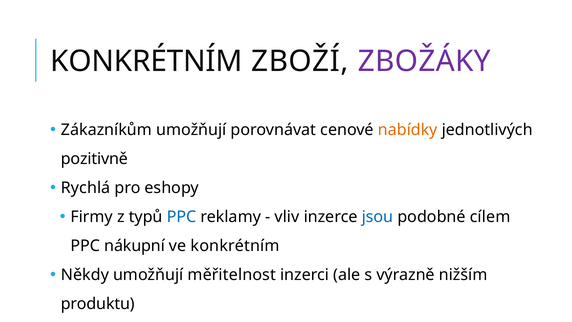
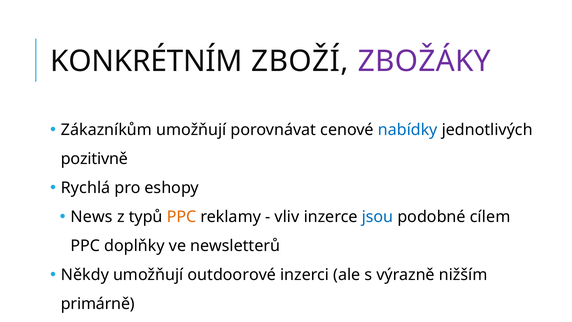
nabídky colour: orange -> blue
Firmy: Firmy -> News
PPC at (182, 217) colour: blue -> orange
nákupní: nákupní -> doplňky
ve konkrétním: konkrétním -> newsletterů
měřitelnost: měřitelnost -> outdoorové
produktu: produktu -> primárně
